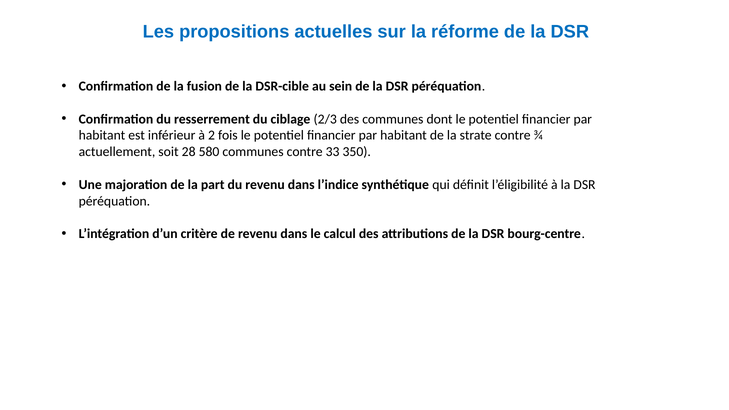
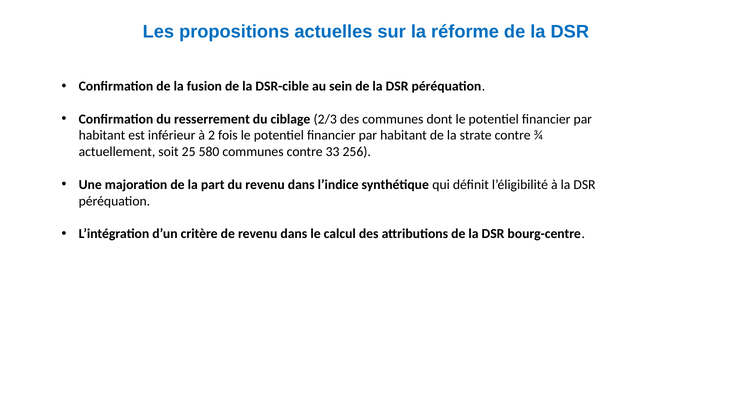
28: 28 -> 25
350: 350 -> 256
